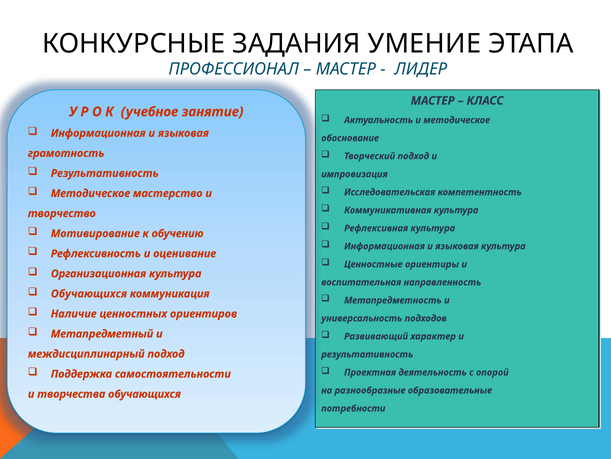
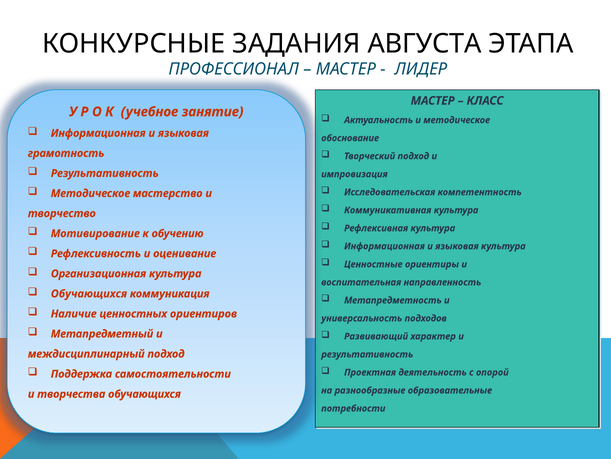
УМЕНИЕ: УМЕНИЕ -> АВГУСТА
